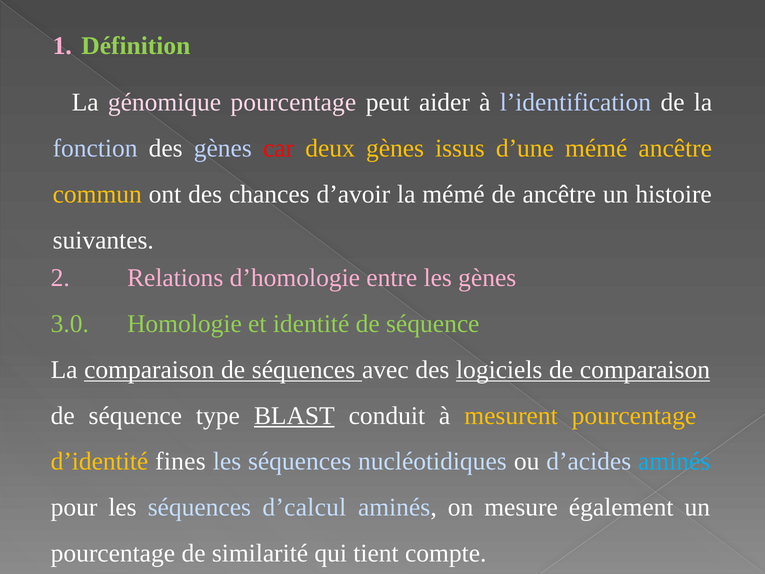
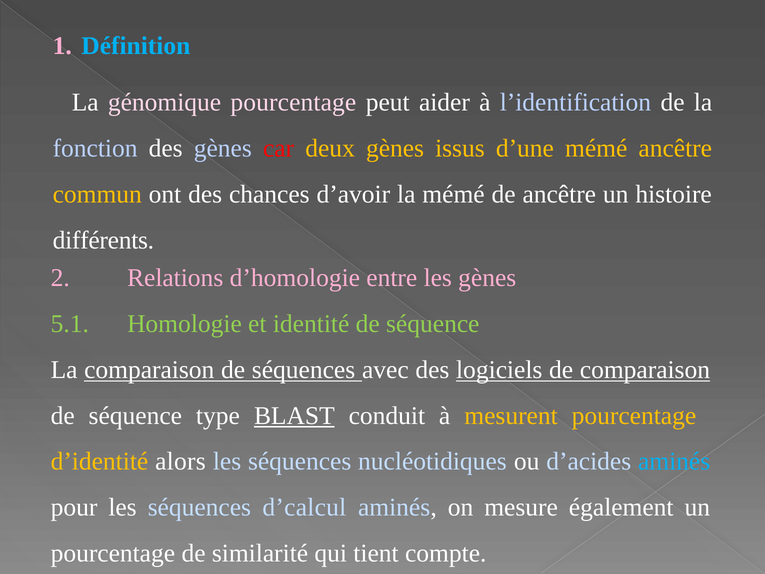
Définition colour: light green -> light blue
suivantes: suivantes -> différents
3.0: 3.0 -> 5.1
fines: fines -> alors
